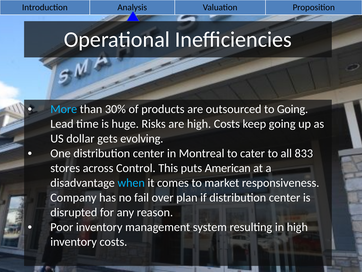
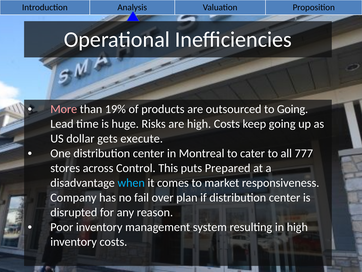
More colour: light blue -> pink
30%: 30% -> 19%
evolving: evolving -> execute
833: 833 -> 777
American: American -> Prepared
